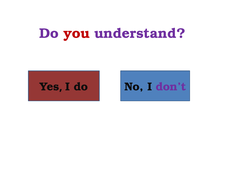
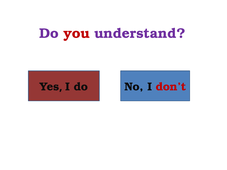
don’t colour: purple -> red
